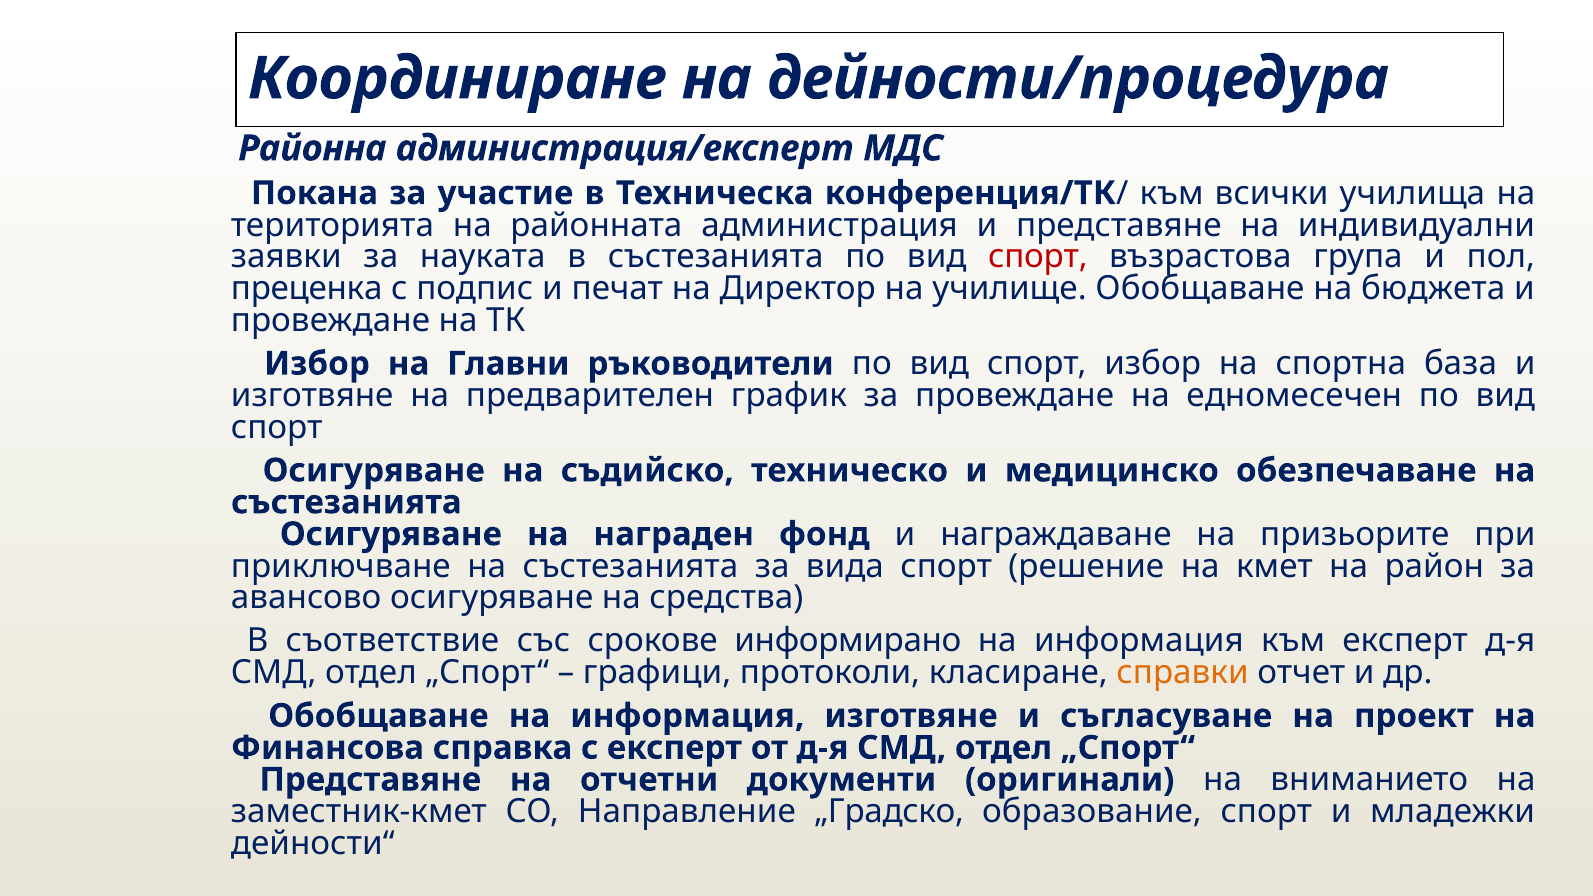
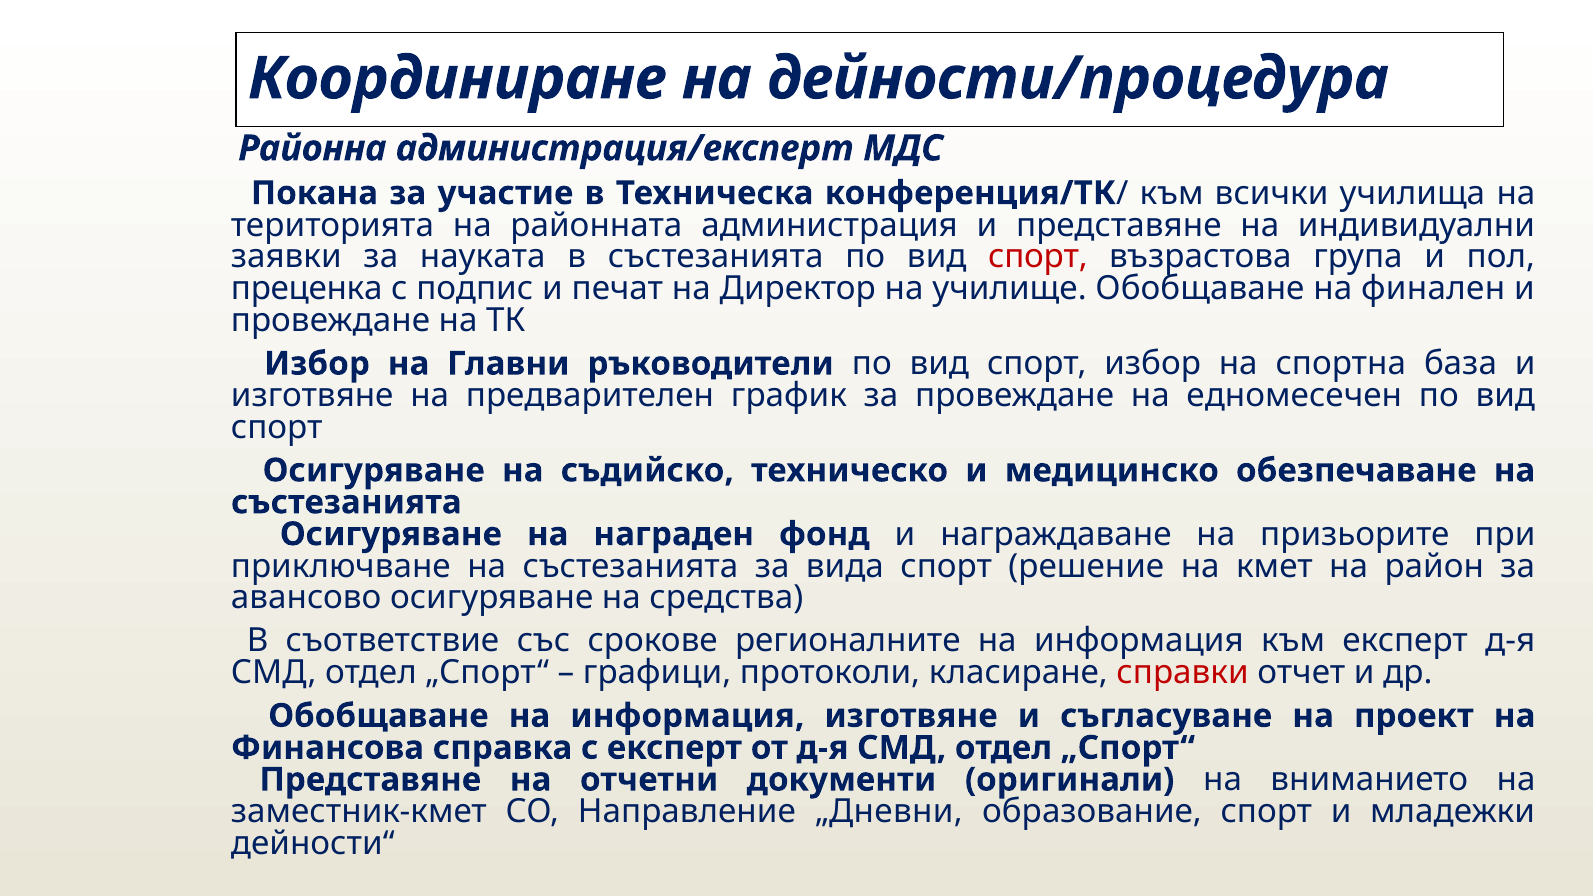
бюджета: бюджета -> финален
информирано: информирано -> регионалните
справки colour: orange -> red
„Градско: „Градско -> „Дневни
